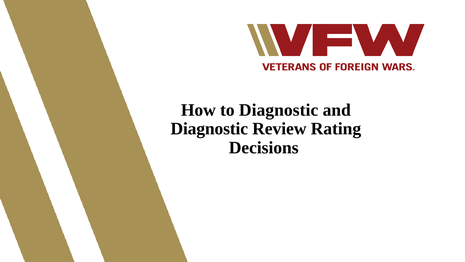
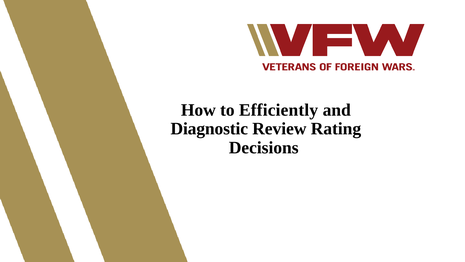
to Diagnostic: Diagnostic -> Efficiently
